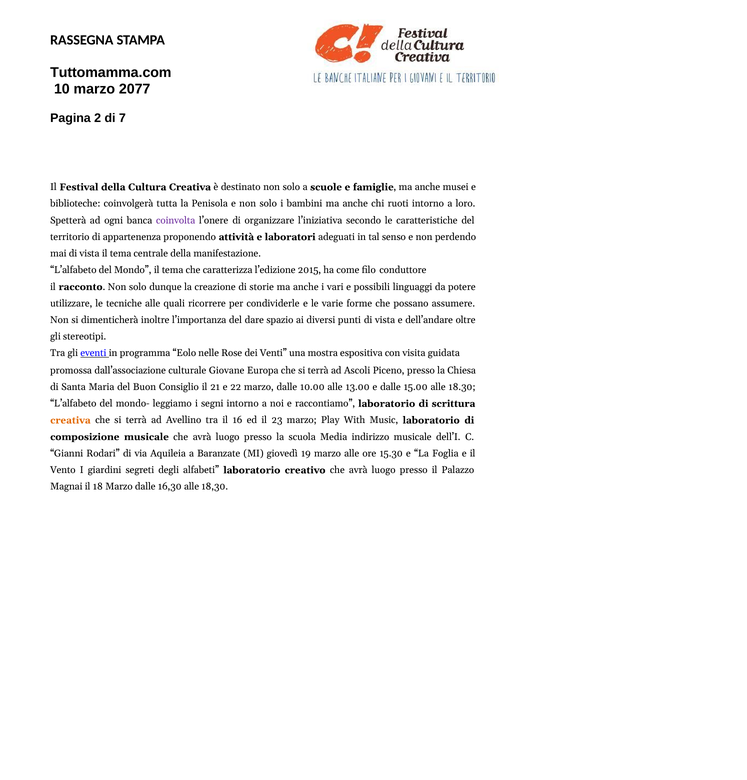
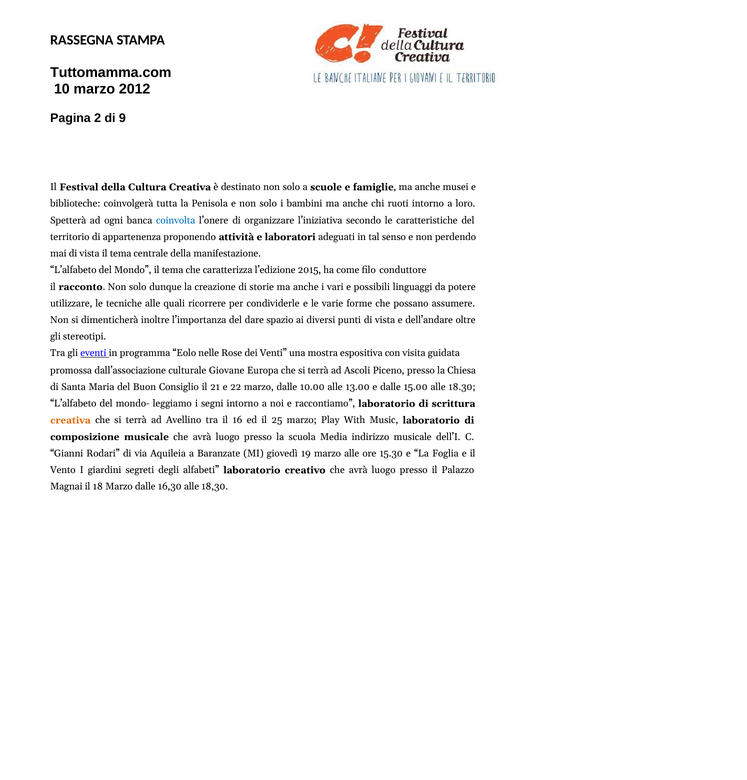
2077: 2077 -> 2012
7: 7 -> 9
coinvolta colour: purple -> blue
23: 23 -> 25
